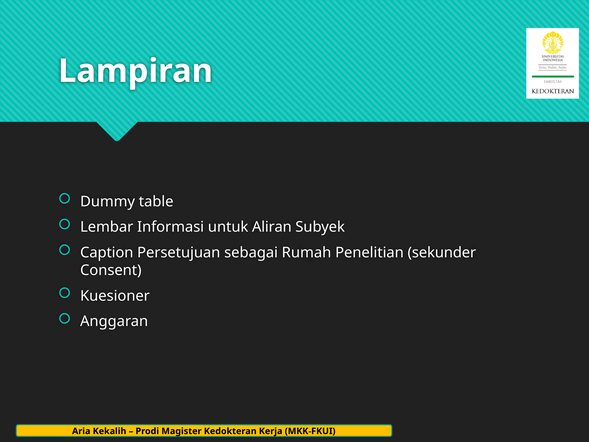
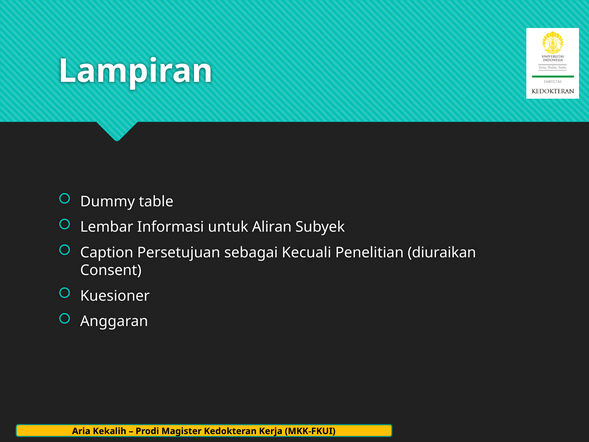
Rumah: Rumah -> Kecuali
sekunder: sekunder -> diuraikan
